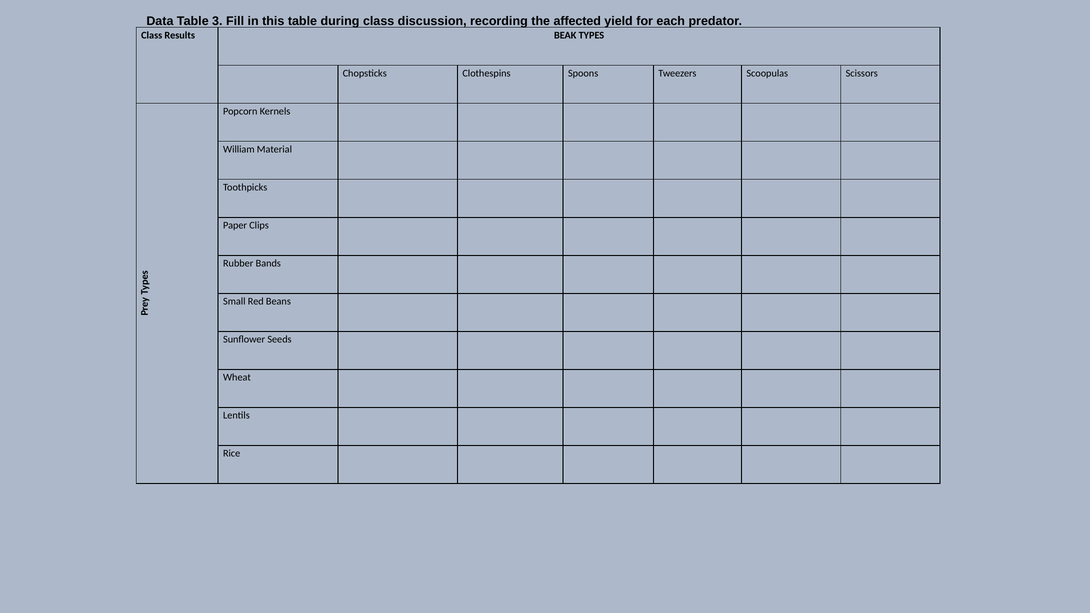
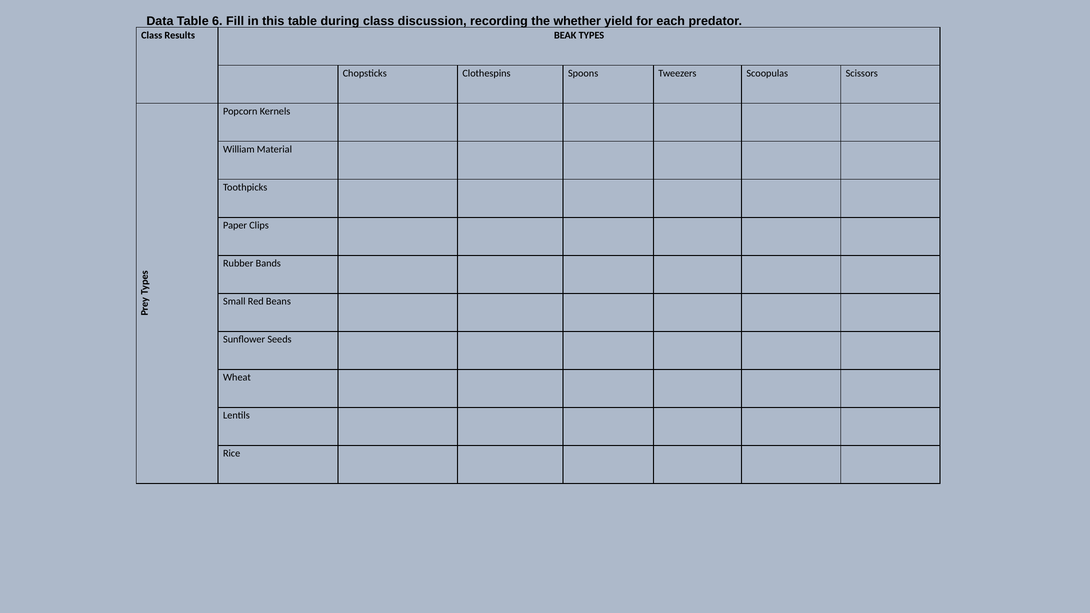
3: 3 -> 6
affected: affected -> whether
